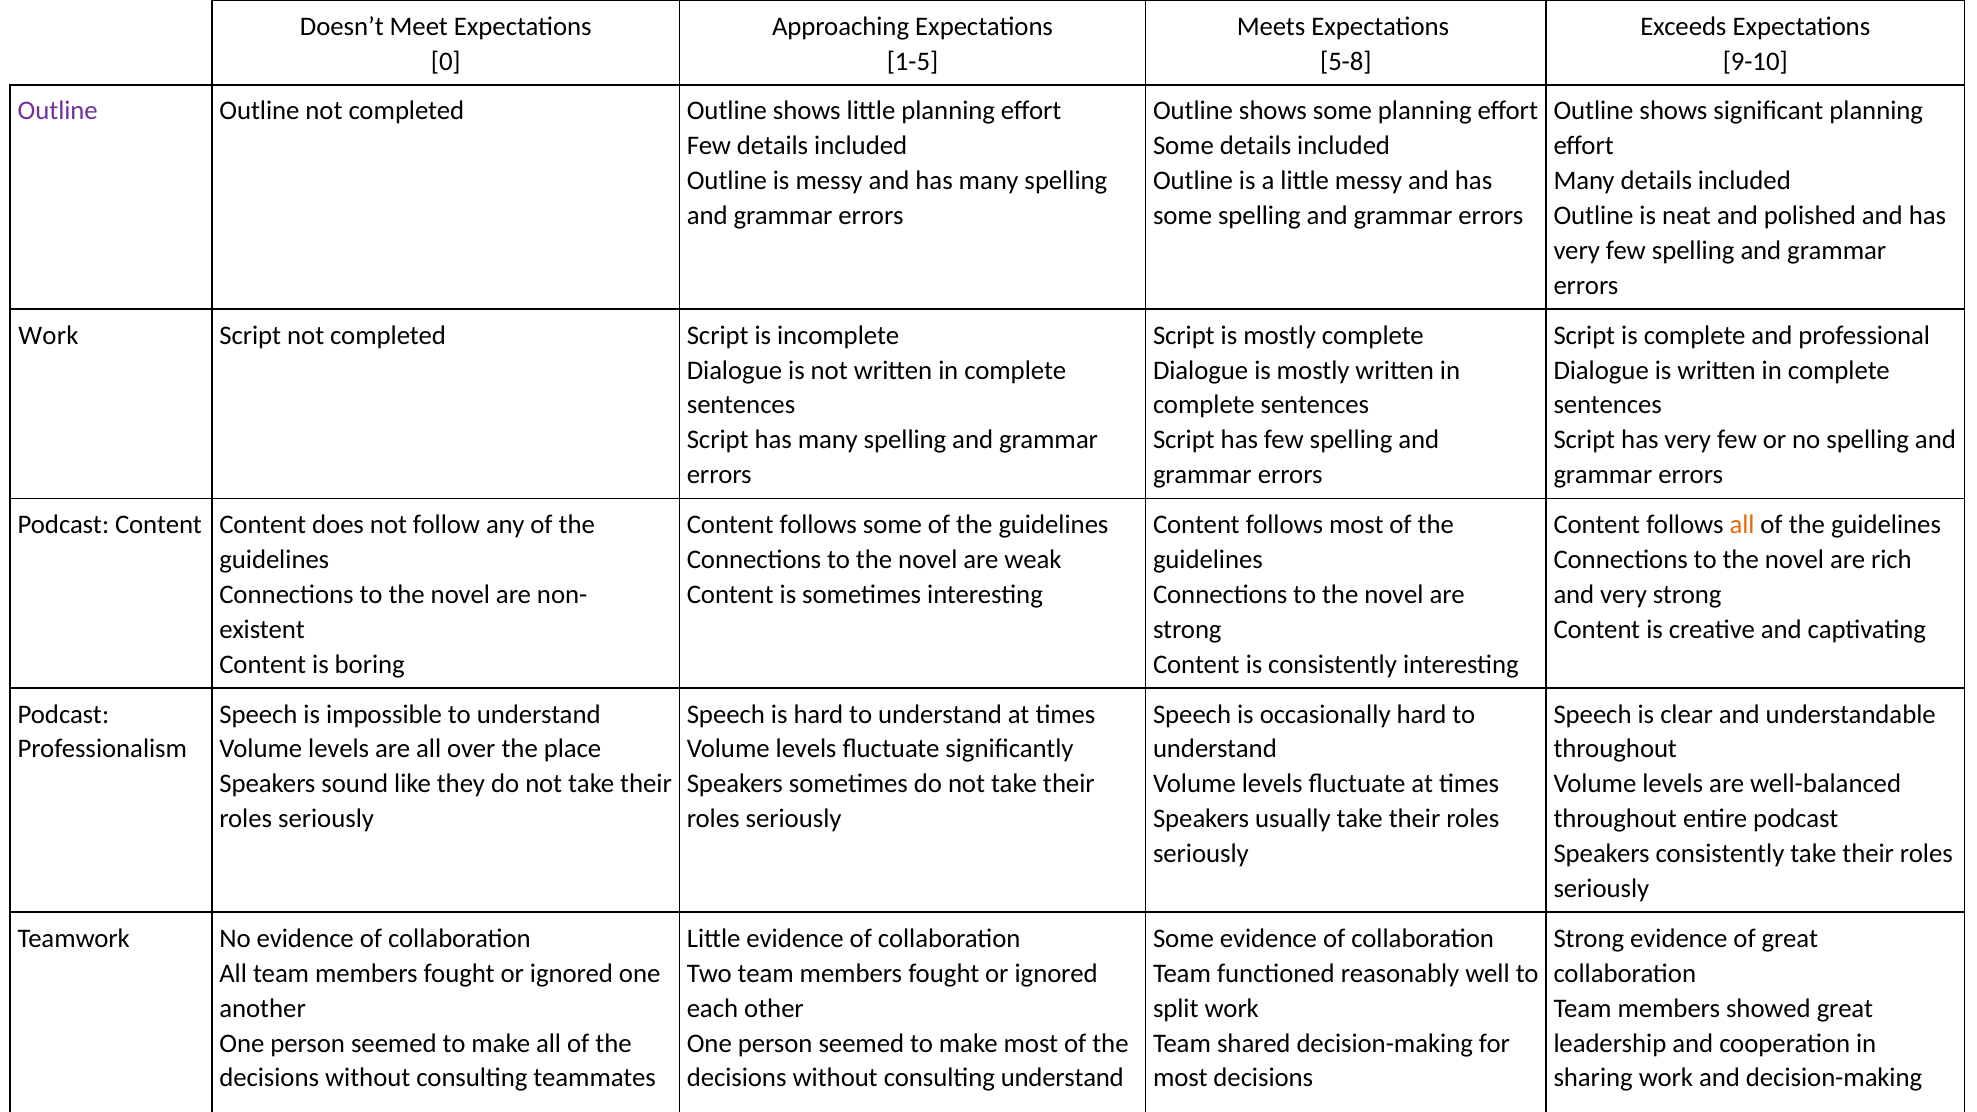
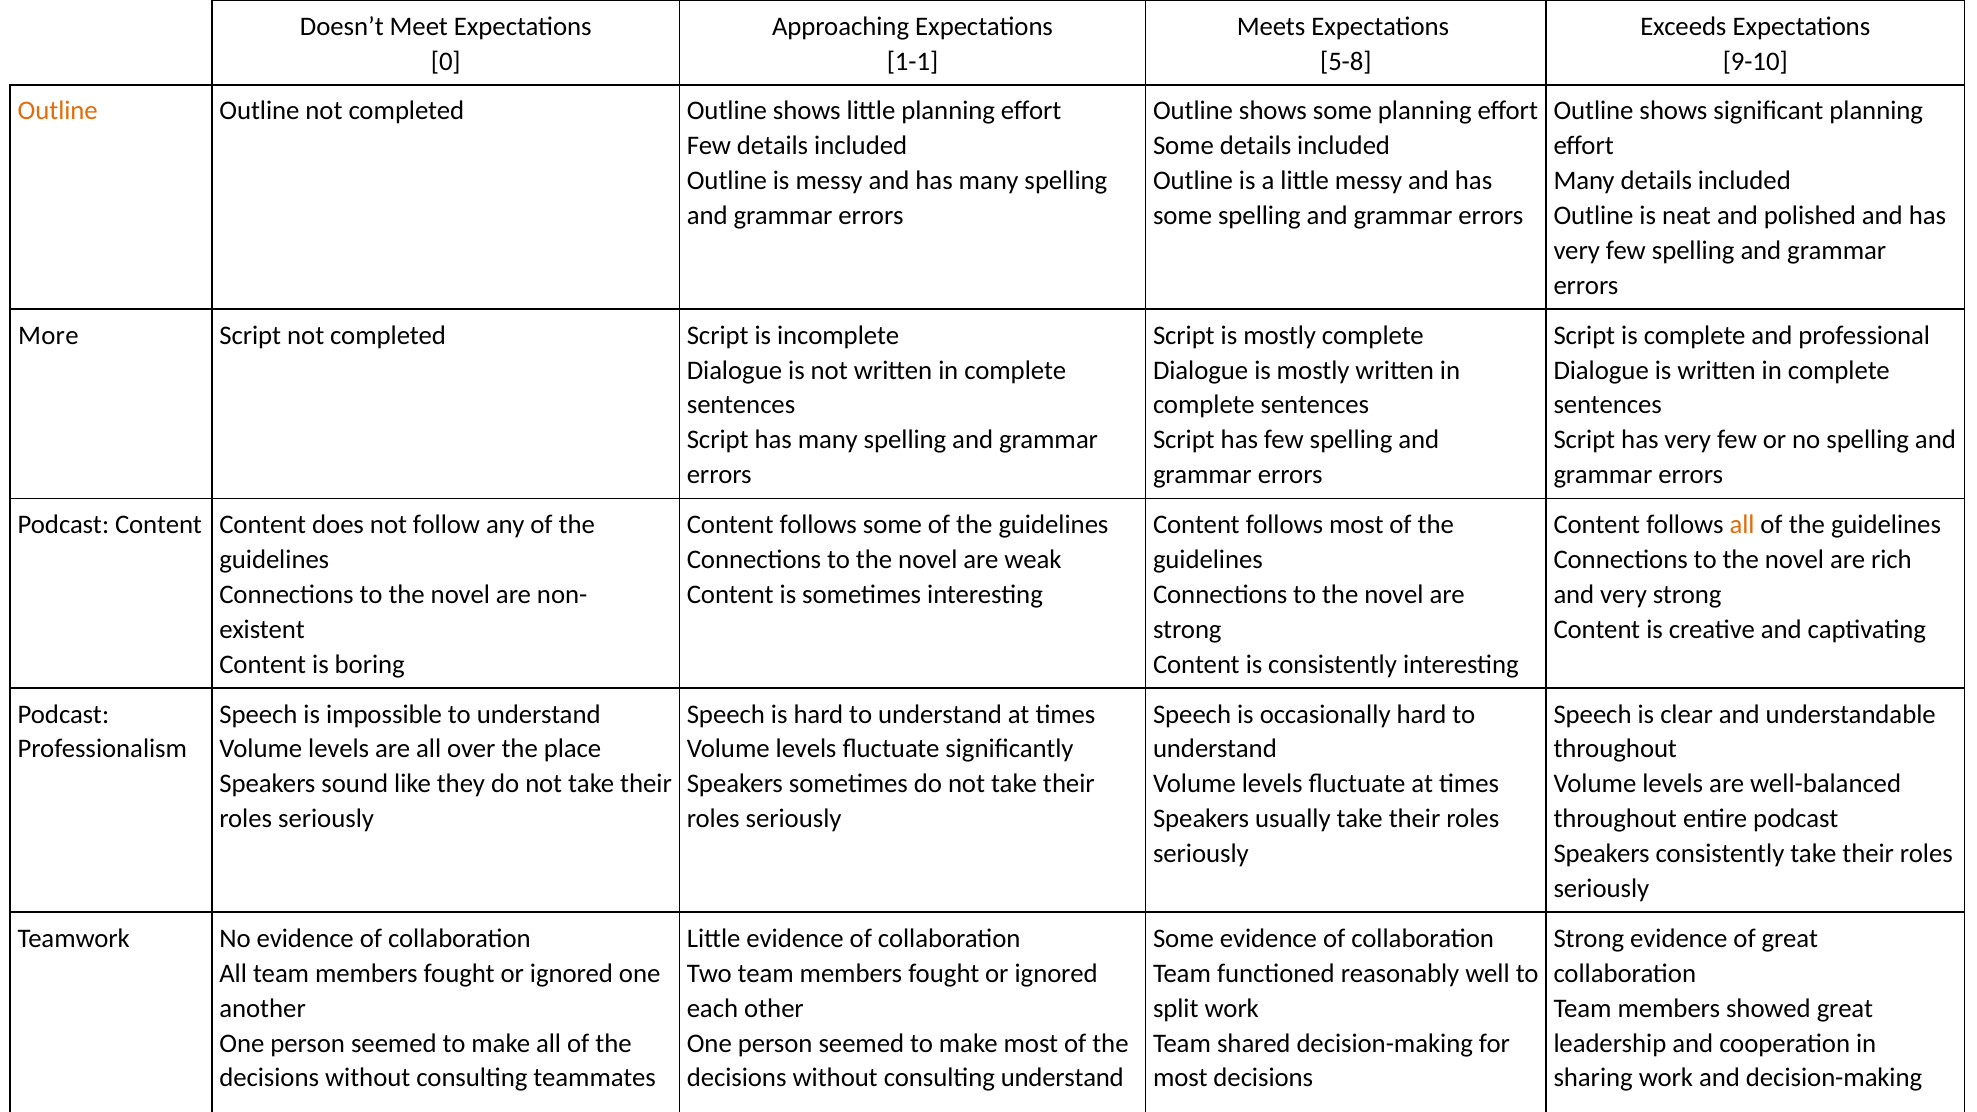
1-5: 1-5 -> 1-1
Outline at (58, 111) colour: purple -> orange
Work at (48, 335): Work -> More
